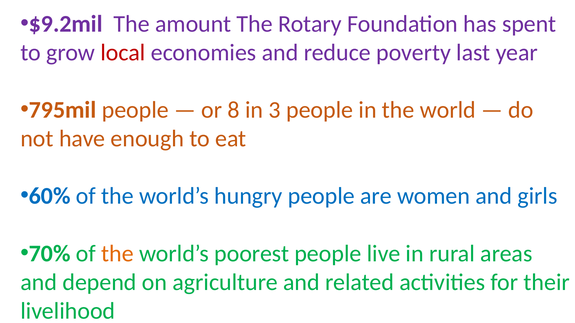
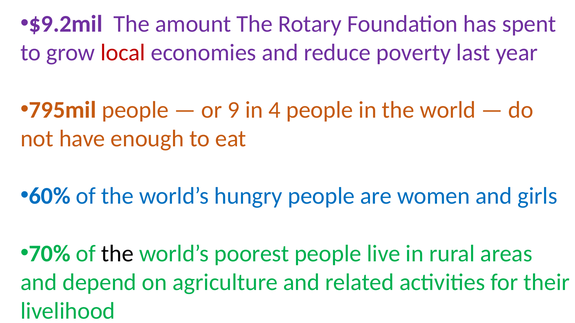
8: 8 -> 9
3: 3 -> 4
the at (117, 254) colour: orange -> black
